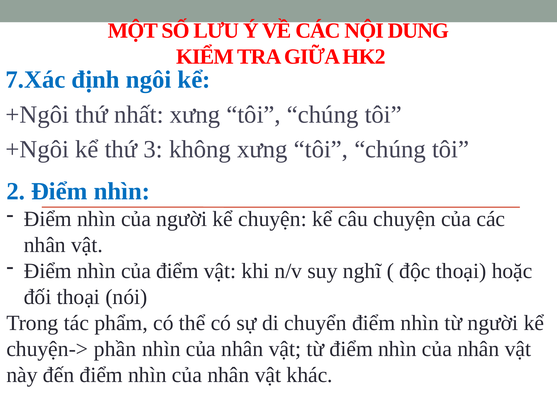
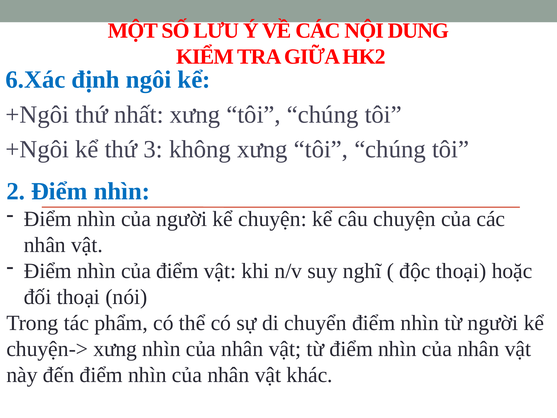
7.Xác: 7.Xác -> 6.Xác
chuyện-> phần: phần -> xưng
